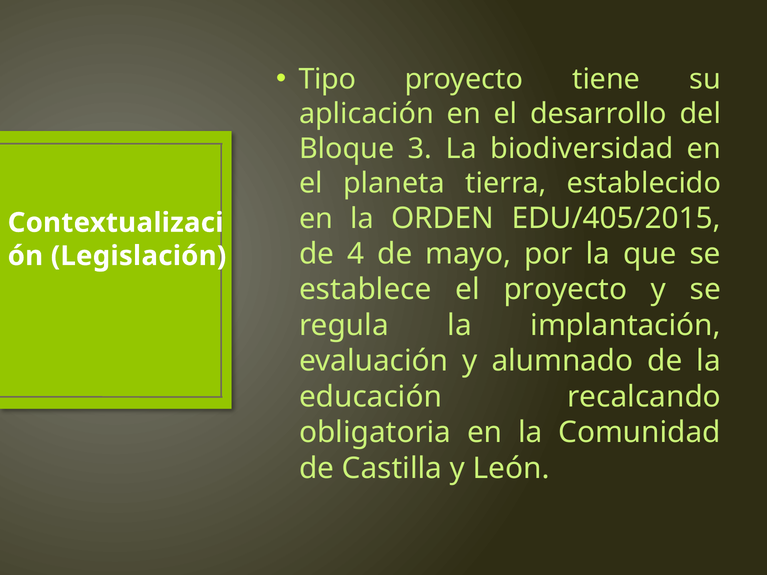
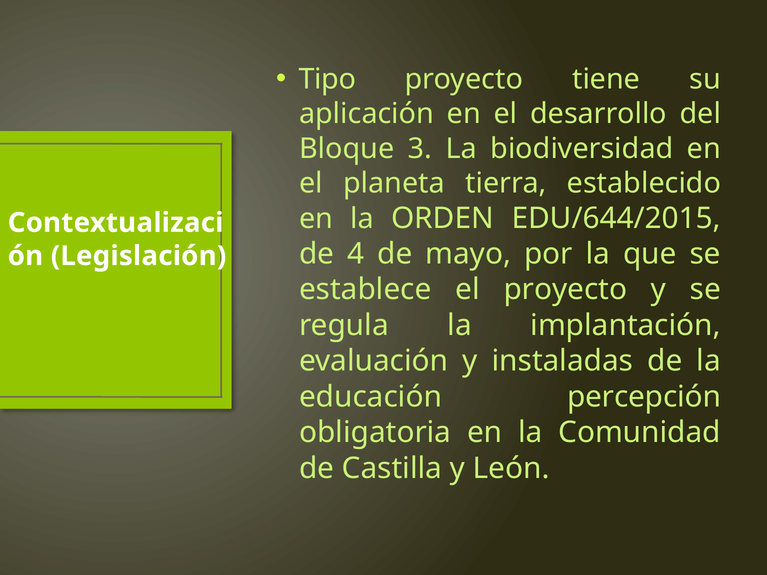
EDU/405/2015: EDU/405/2015 -> EDU/644/2015
alumnado: alumnado -> instaladas
recalcando: recalcando -> percepción
